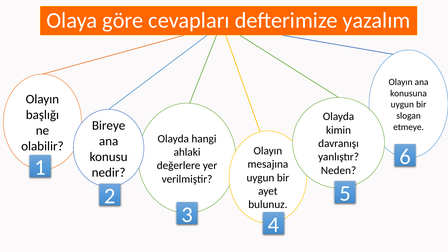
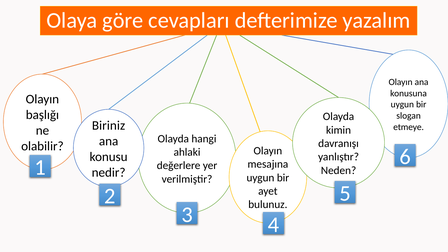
Bireye: Bireye -> Biriniz
